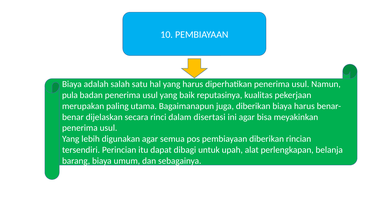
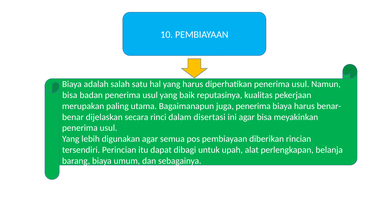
pula at (70, 95): pula -> bisa
juga diberikan: diberikan -> penerima
